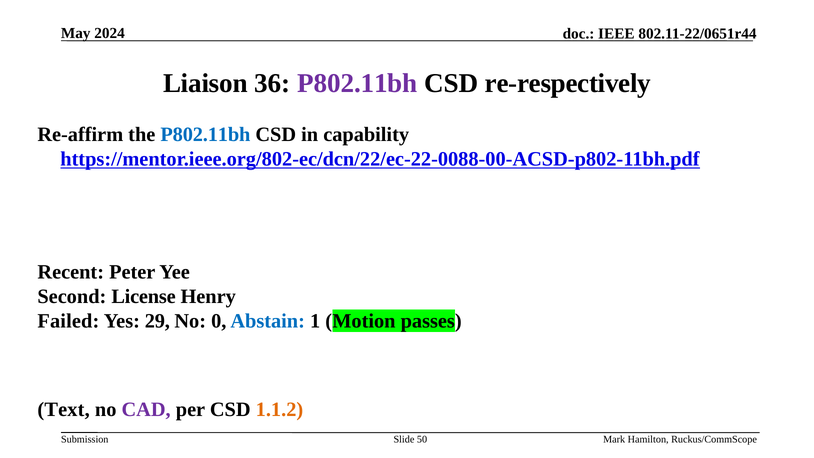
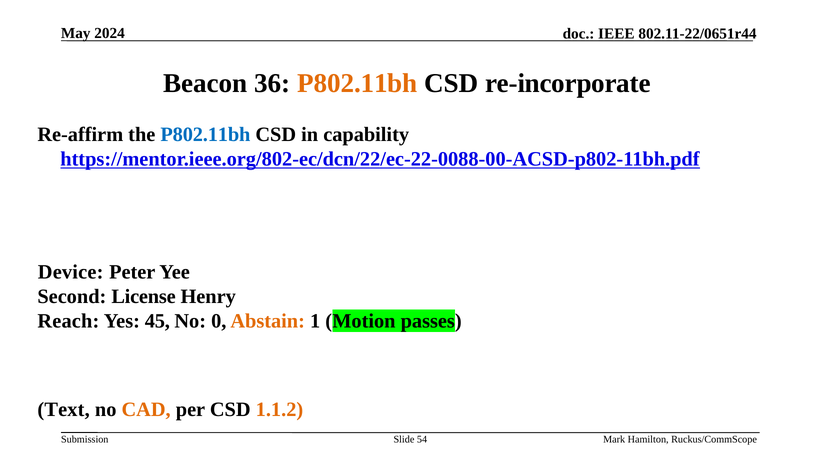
Liaison: Liaison -> Beacon
P802.11bh at (357, 83) colour: purple -> orange
re-respectively: re-respectively -> re-incorporate
Recent: Recent -> Device
Failed: Failed -> Reach
29: 29 -> 45
Abstain colour: blue -> orange
CAD colour: purple -> orange
50: 50 -> 54
